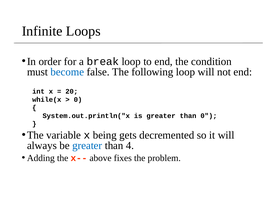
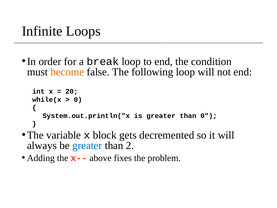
become colour: blue -> orange
being: being -> block
4: 4 -> 2
